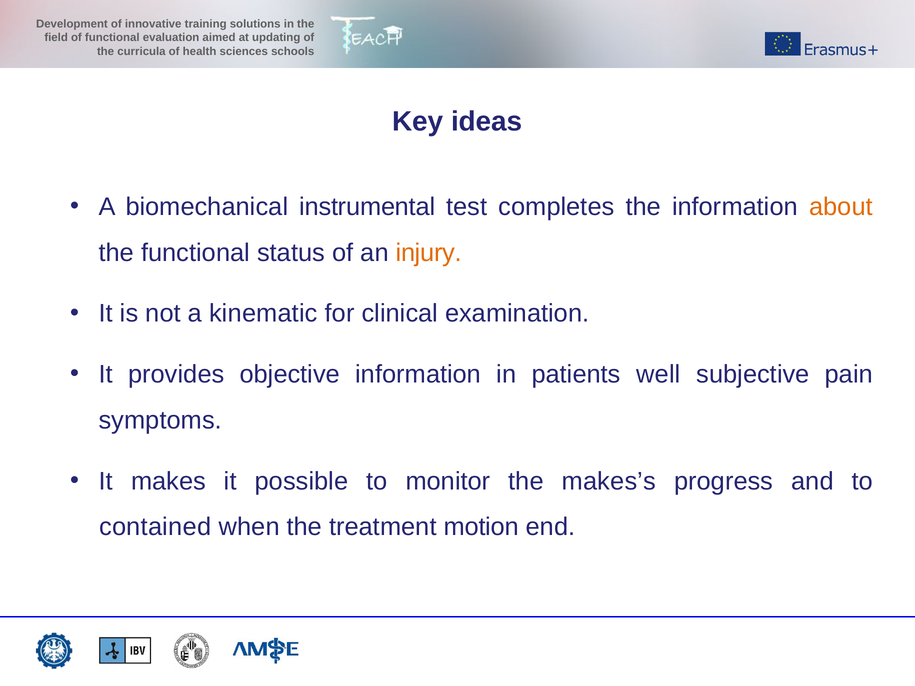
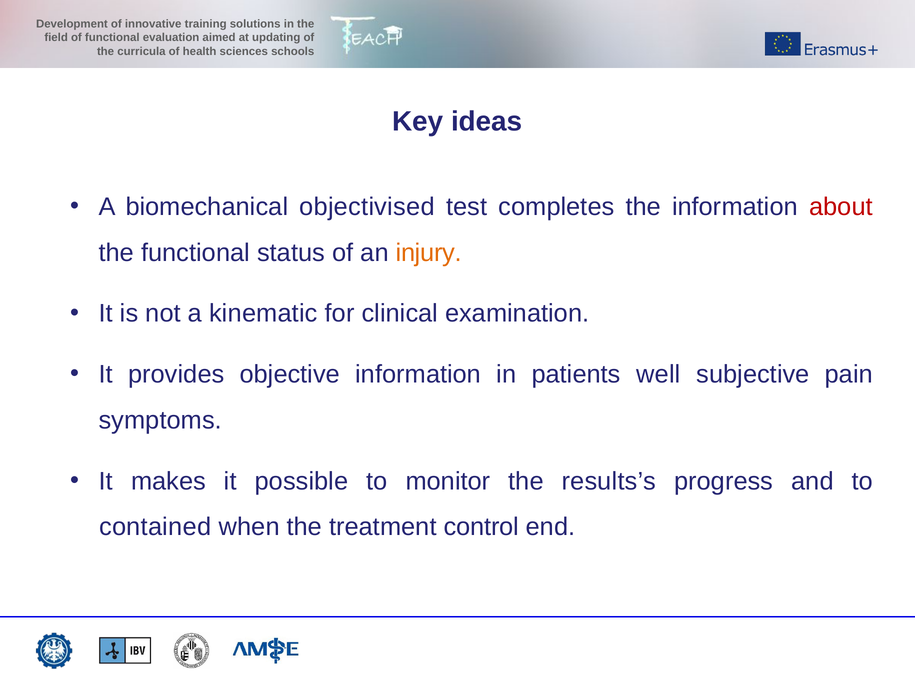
instrumental: instrumental -> objectivised
about colour: orange -> red
makes’s: makes’s -> results’s
motion: motion -> control
